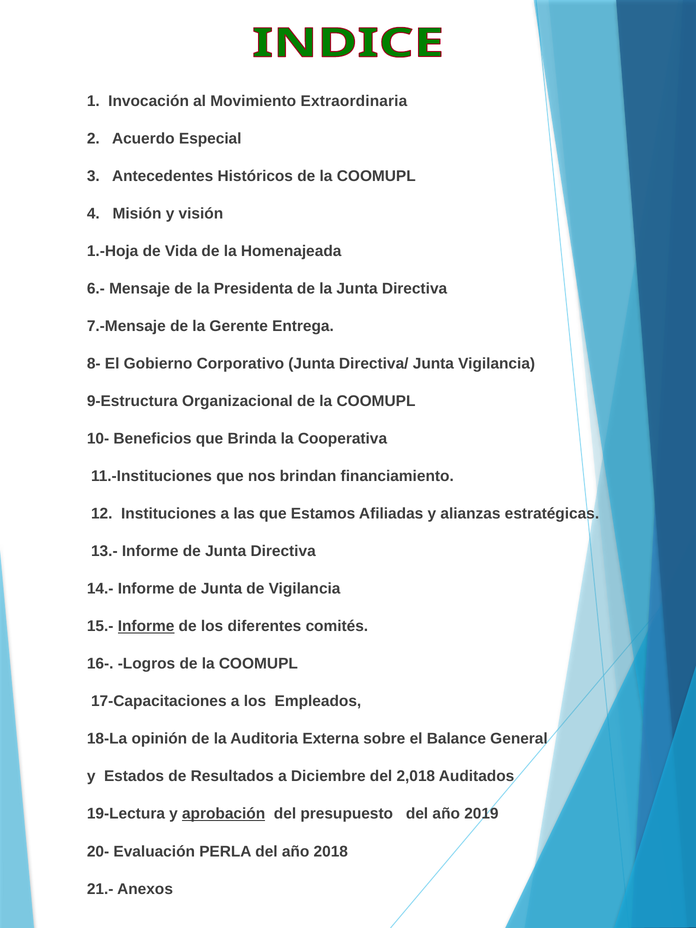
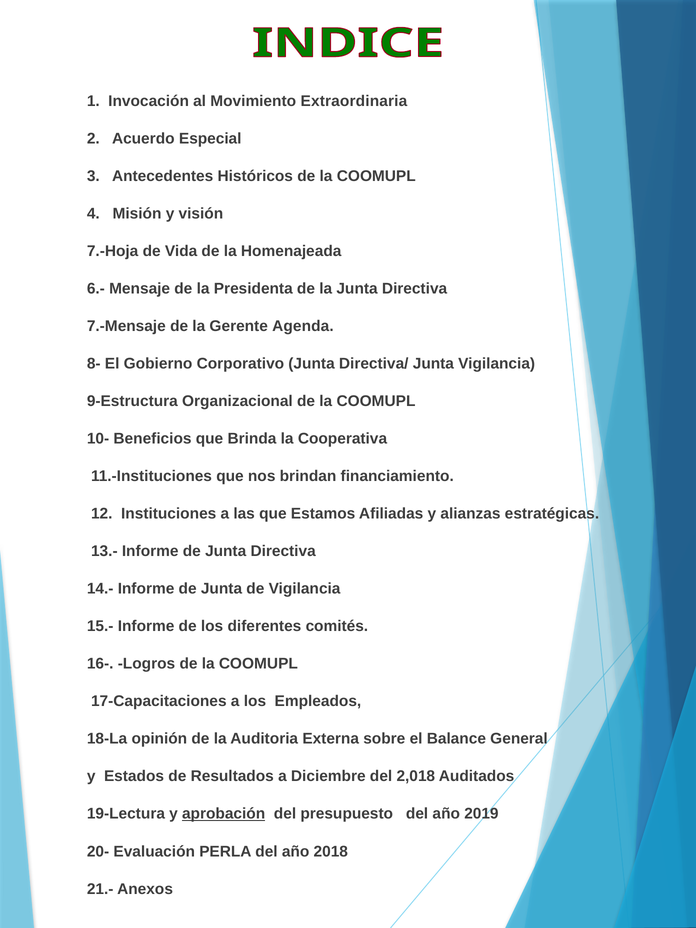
1.-Hoja: 1.-Hoja -> 7.-Hoja
Entrega: Entrega -> Agenda
Informe at (146, 626) underline: present -> none
